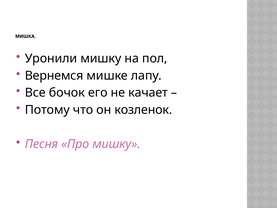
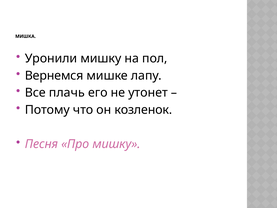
бочок: бочок -> плачь
качает: качает -> утонет
